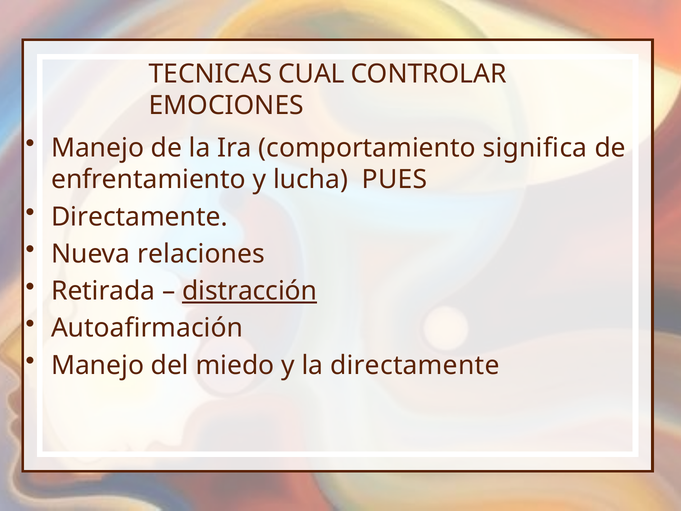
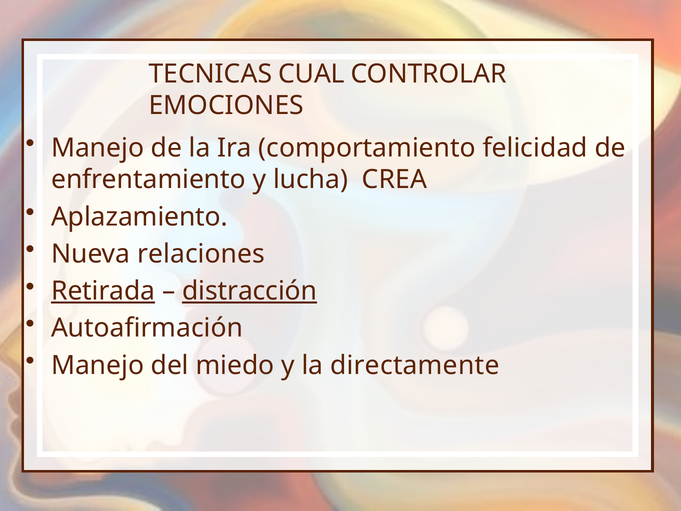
significa: significa -> felicidad
PUES: PUES -> CREA
Directamente at (139, 217): Directamente -> Aplazamiento
Retirada underline: none -> present
